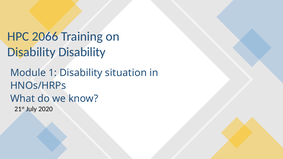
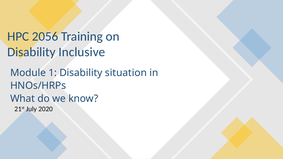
2066: 2066 -> 2056
Disability Disability: Disability -> Inclusive
